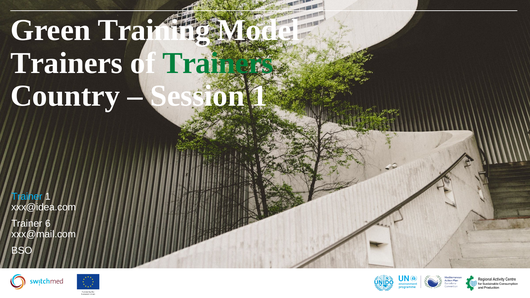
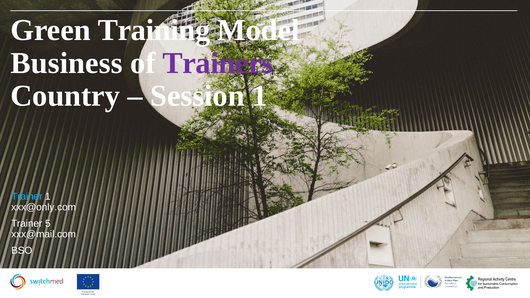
Trainers at (67, 63): Trainers -> Business
Trainers at (218, 63) colour: green -> purple
xxx@idea.com: xxx@idea.com -> xxx@only.com
6: 6 -> 5
